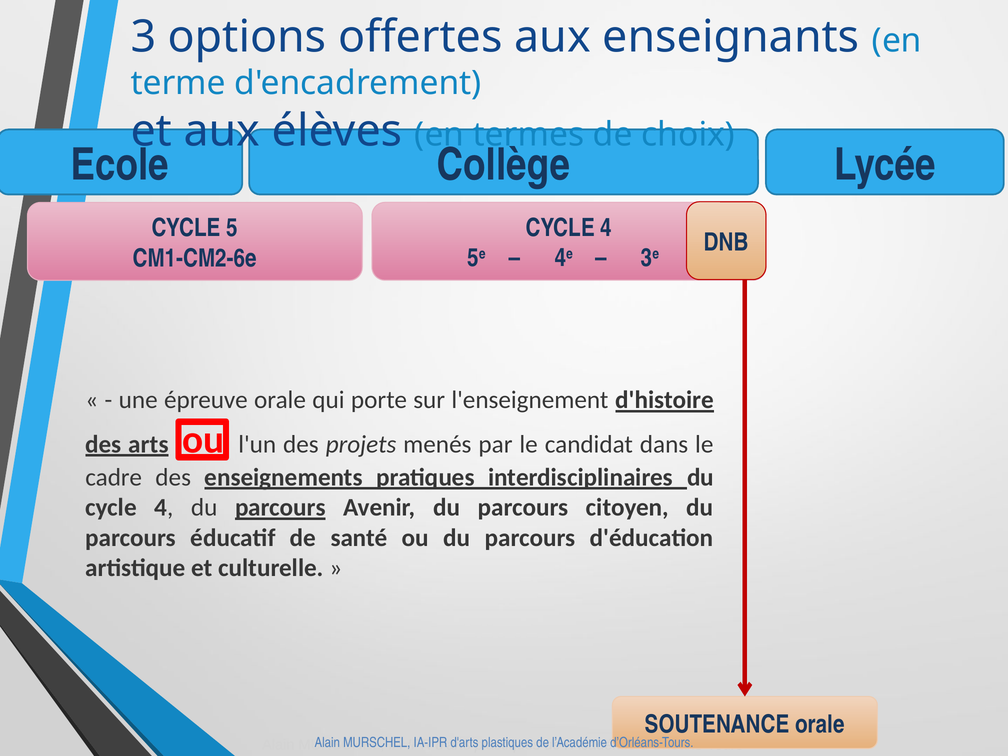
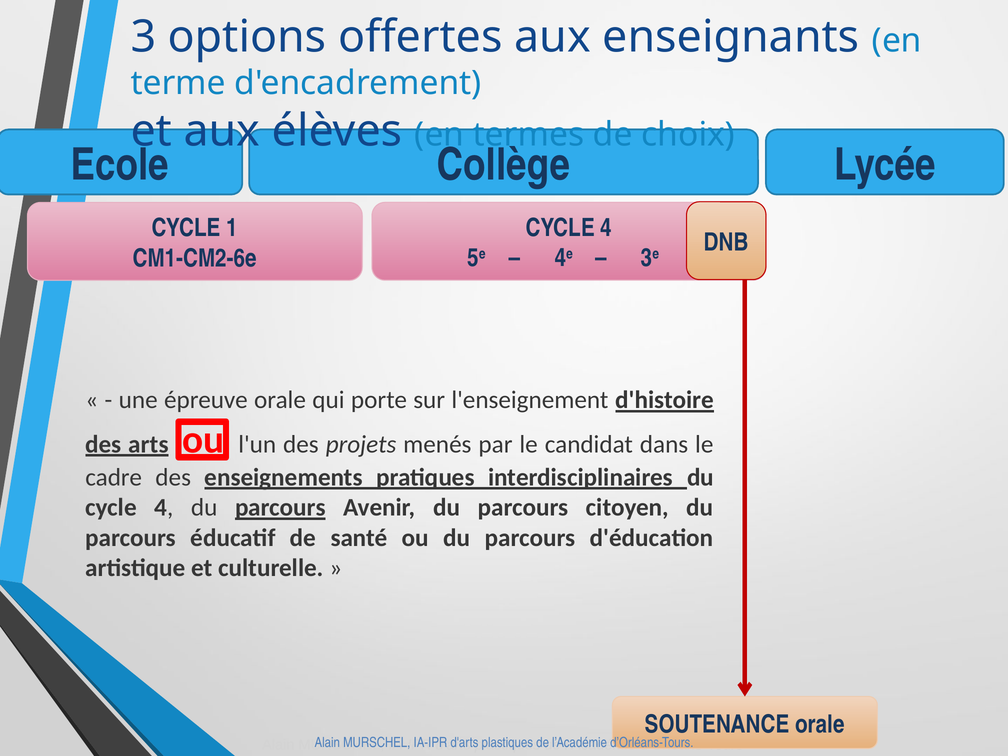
5: 5 -> 1
